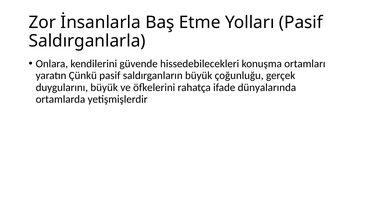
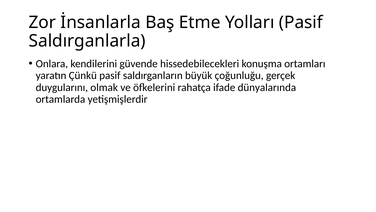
duygularını büyük: büyük -> olmak
